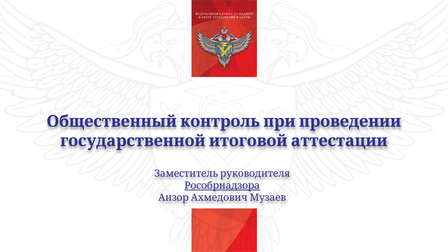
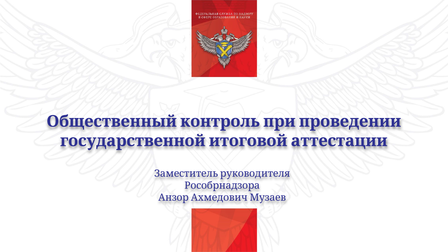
Рособрнадзора underline: present -> none
